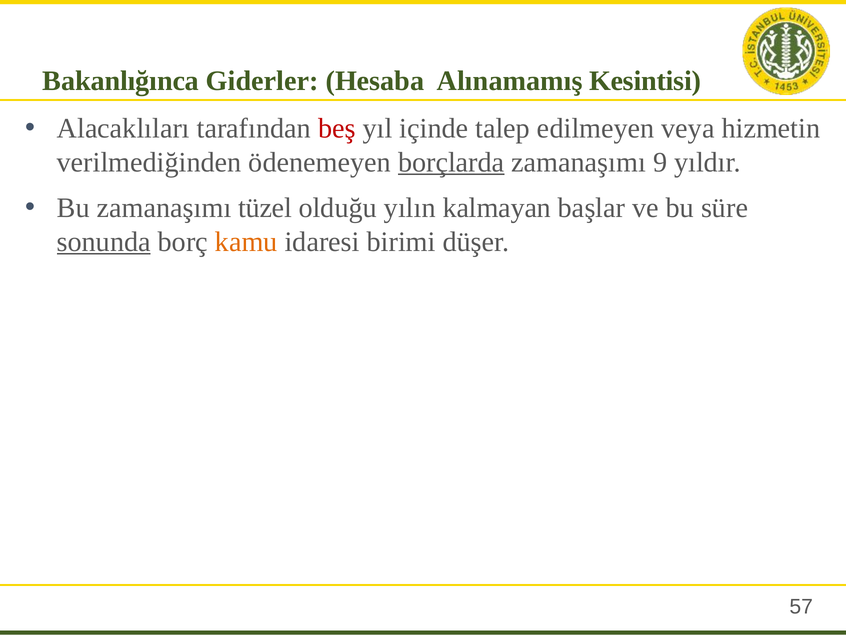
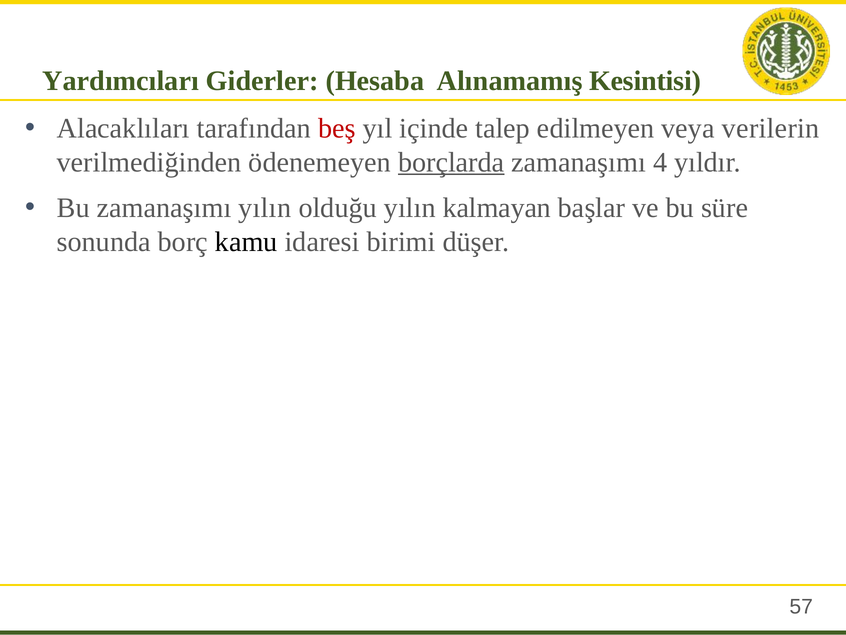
Bakanlığınca: Bakanlığınca -> Yardımcıları
hizmetin: hizmetin -> verilerin
9: 9 -> 4
zamanaşımı tüzel: tüzel -> yılın
sonunda underline: present -> none
kamu colour: orange -> black
